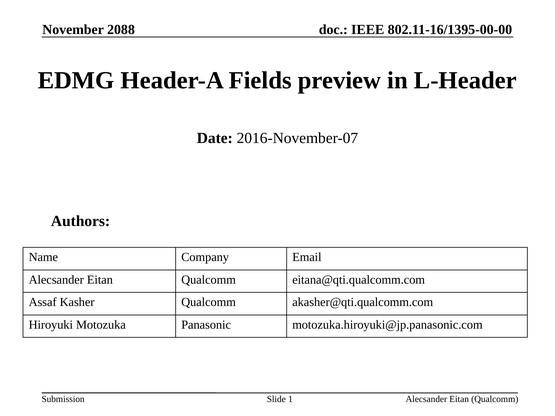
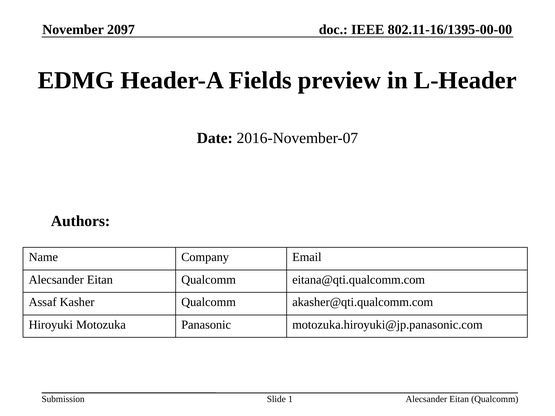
2088: 2088 -> 2097
